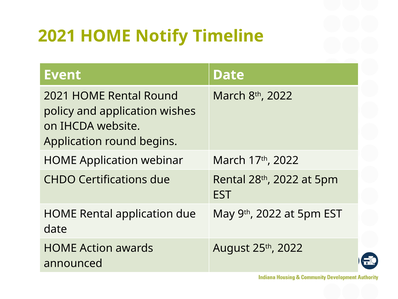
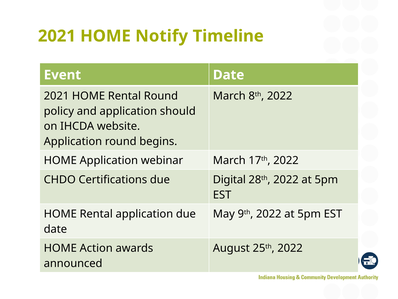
wishes: wishes -> should
due Rental: Rental -> Digital
